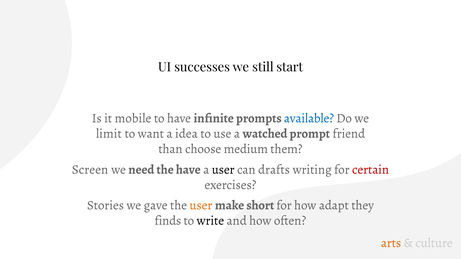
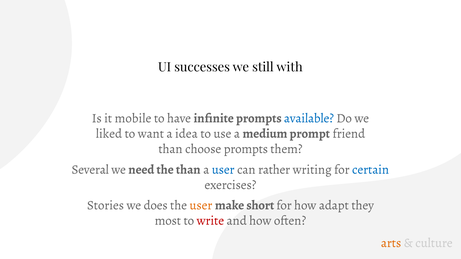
start: start -> with
limit: limit -> liked
watched: watched -> medium
choose medium: medium -> prompts
Screen: Screen -> Several
the have: have -> than
user at (223, 170) colour: black -> blue
drafts: drafts -> rather
certain colour: red -> blue
gave: gave -> does
finds: finds -> most
write colour: black -> red
